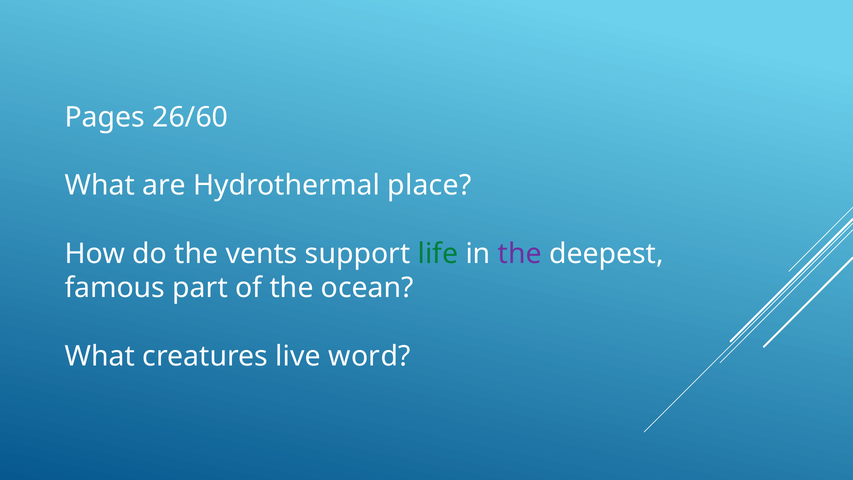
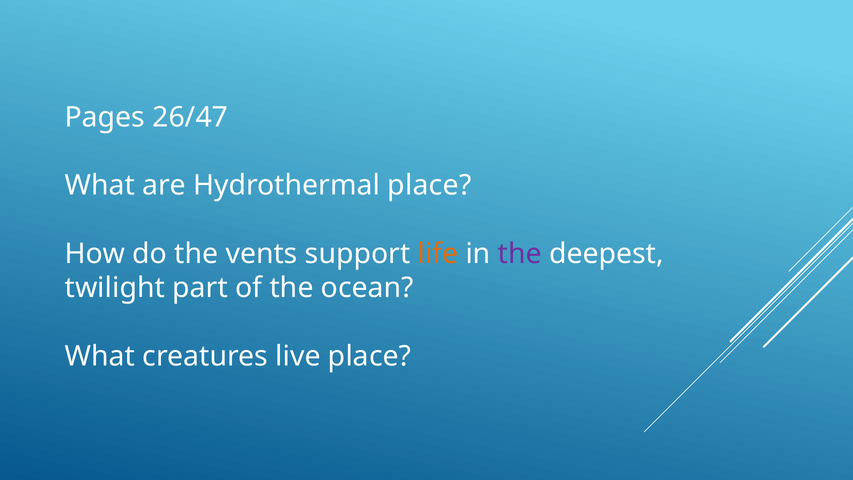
26/60: 26/60 -> 26/47
life colour: green -> orange
famous: famous -> twilight
live word: word -> place
